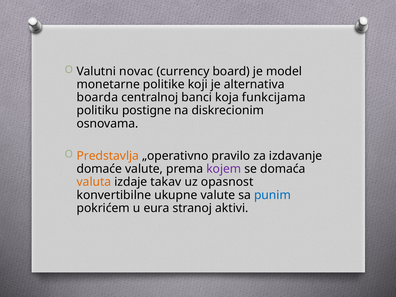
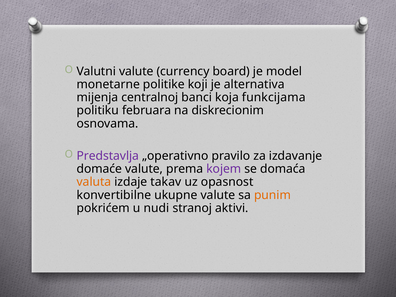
Valutni novac: novac -> valute
boarda: boarda -> mijenja
postigne: postigne -> februara
Predstavlja colour: orange -> purple
punim colour: blue -> orange
eura: eura -> nudi
